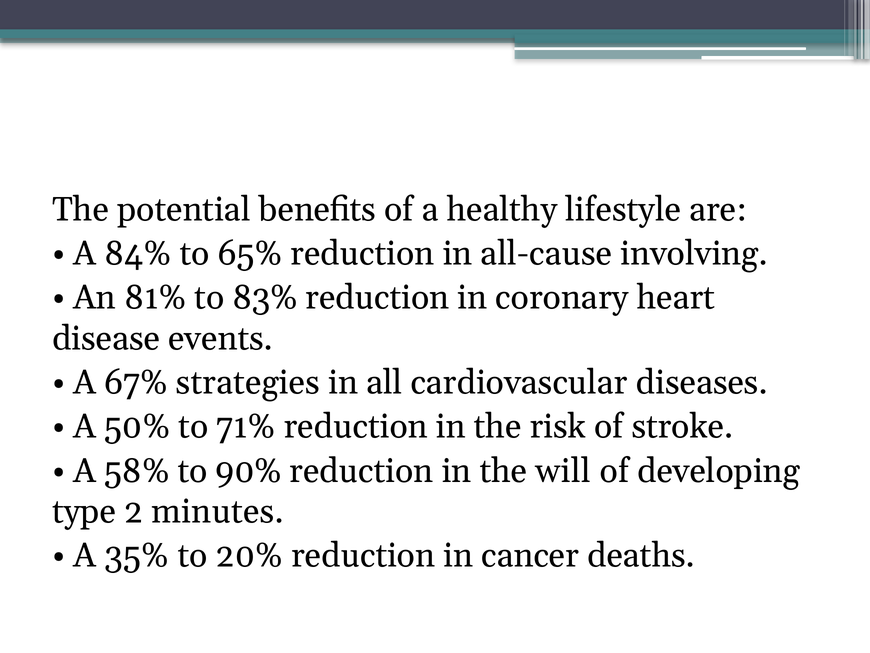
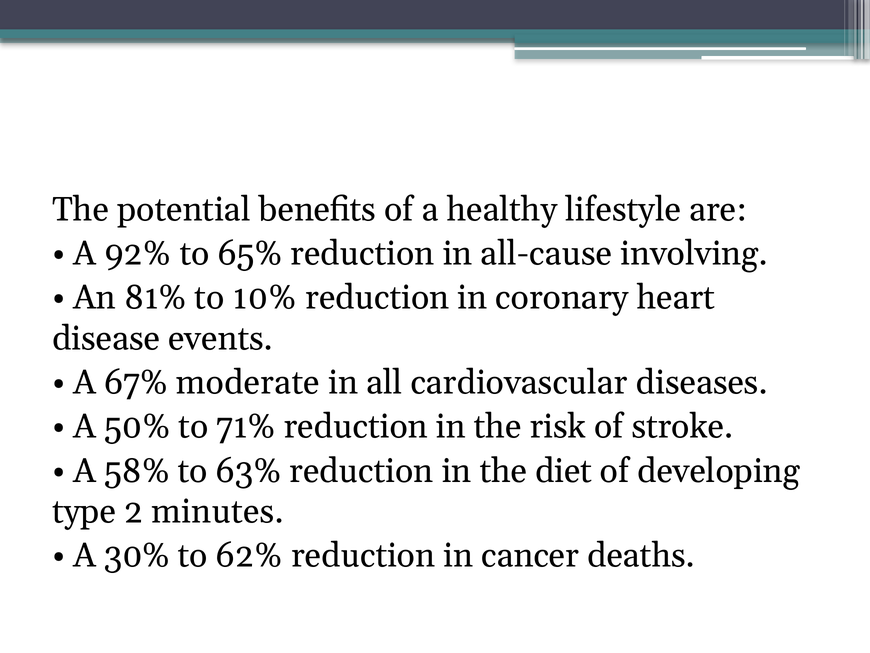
84%: 84% -> 92%
83%: 83% -> 10%
strategies: strategies -> moderate
90%: 90% -> 63%
will: will -> diet
35%: 35% -> 30%
20%: 20% -> 62%
